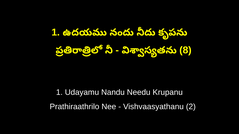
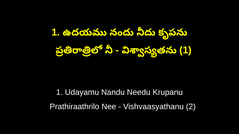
8 at (186, 50): 8 -> 1
